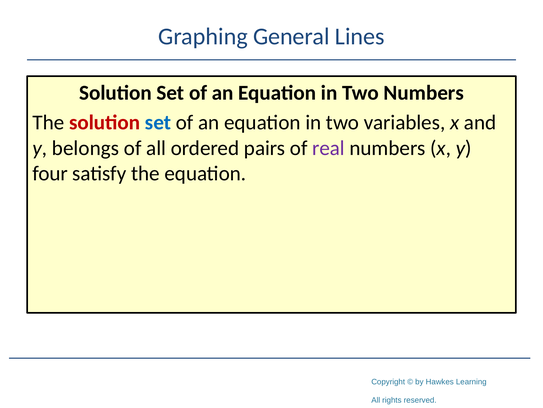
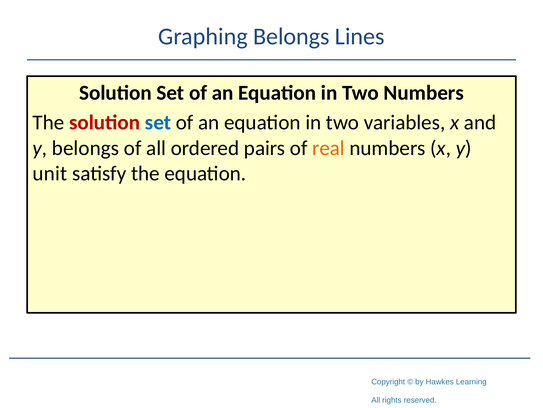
Graphing General: General -> Belongs
real colour: purple -> orange
four: four -> unit
